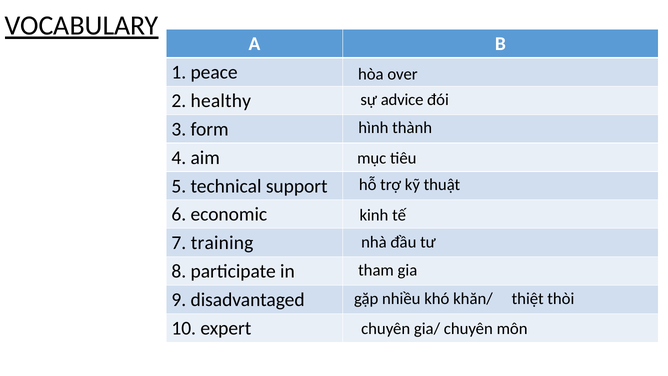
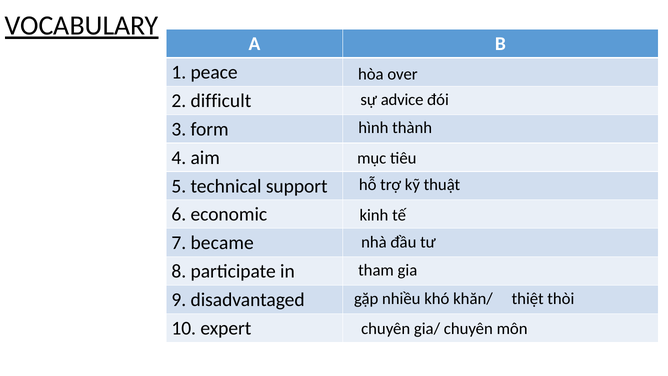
healthy: healthy -> difficult
training: training -> became
